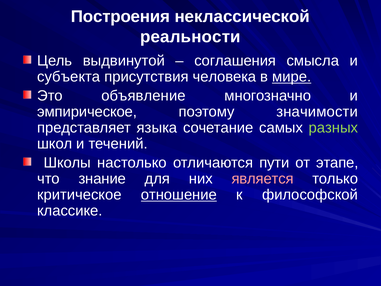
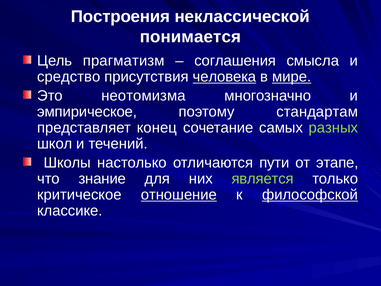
реальности: реальности -> понимается
выдвинутой: выдвинутой -> прагматизм
субъекта: субъекта -> средство
человека underline: none -> present
объявление: объявление -> неотомизма
значимости: значимости -> стандартам
языка: языка -> конец
является colour: pink -> light green
философской underline: none -> present
